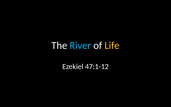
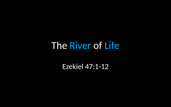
Life colour: yellow -> light blue
